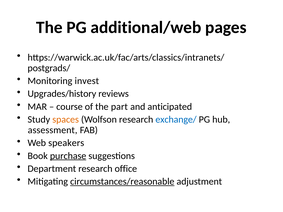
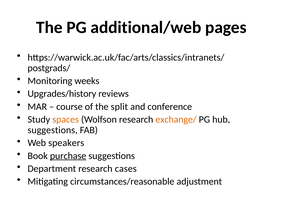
invest: invest -> weeks
part: part -> split
anticipated: anticipated -> conference
exchange/ colour: blue -> orange
assessment at (53, 130): assessment -> suggestions
office: office -> cases
circumstances/reasonable underline: present -> none
